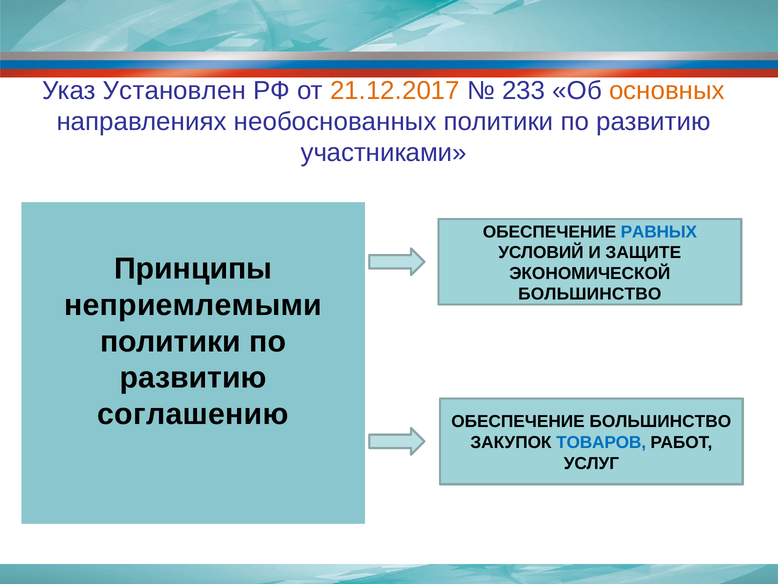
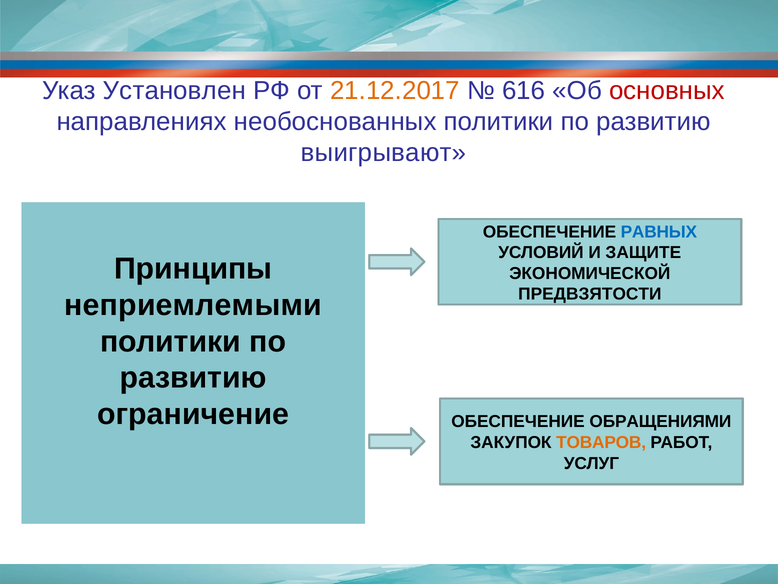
233: 233 -> 616
основных colour: orange -> red
участниками: участниками -> выигрывают
БОЛЬШИНСТВО at (590, 294): БОЛЬШИНСТВО -> ПРЕДВЗЯТОСТИ
соглашению: соглашению -> ограничение
ОБЕСПЕЧЕНИЕ БОЛЬШИНСТВО: БОЛЬШИНСТВО -> ОБРАЩЕНИЯМИ
ТОВАРОВ colour: blue -> orange
